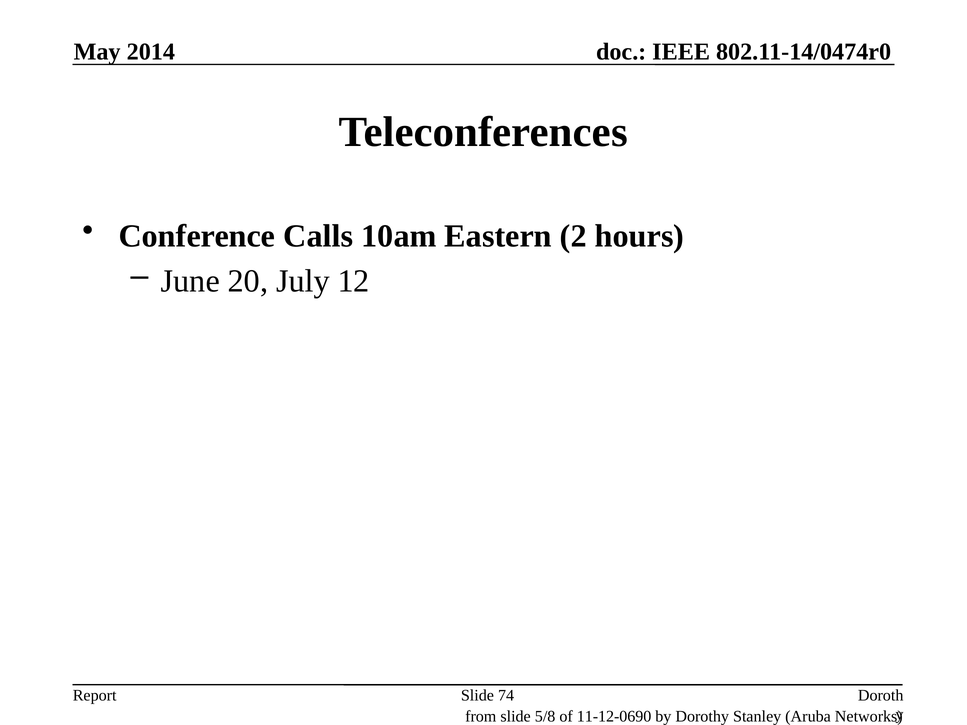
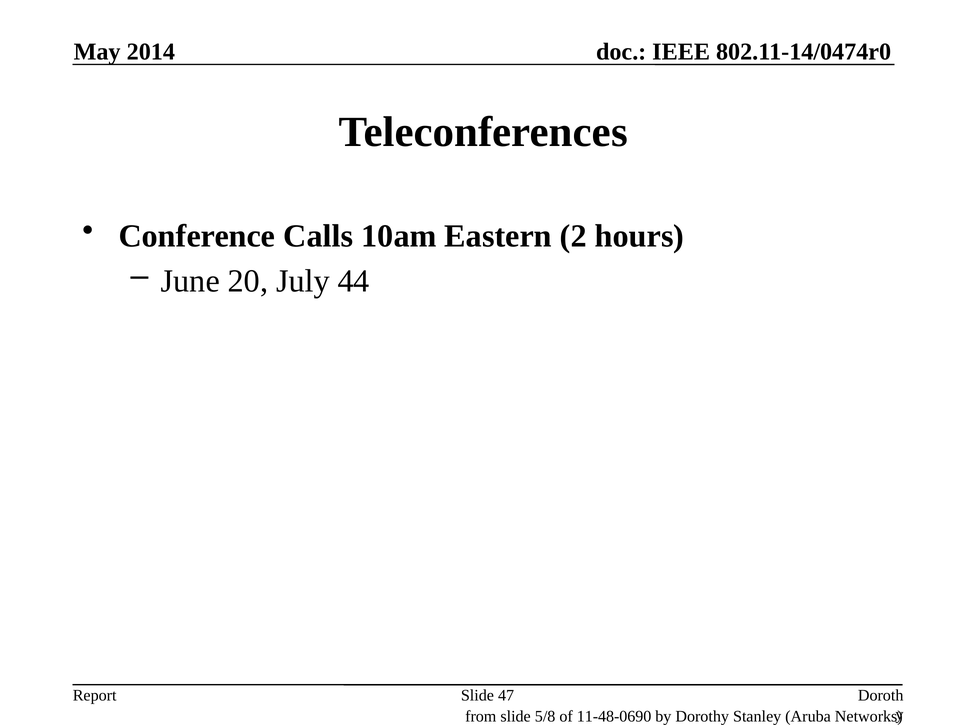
12: 12 -> 44
74: 74 -> 47
11-12-0690: 11-12-0690 -> 11-48-0690
